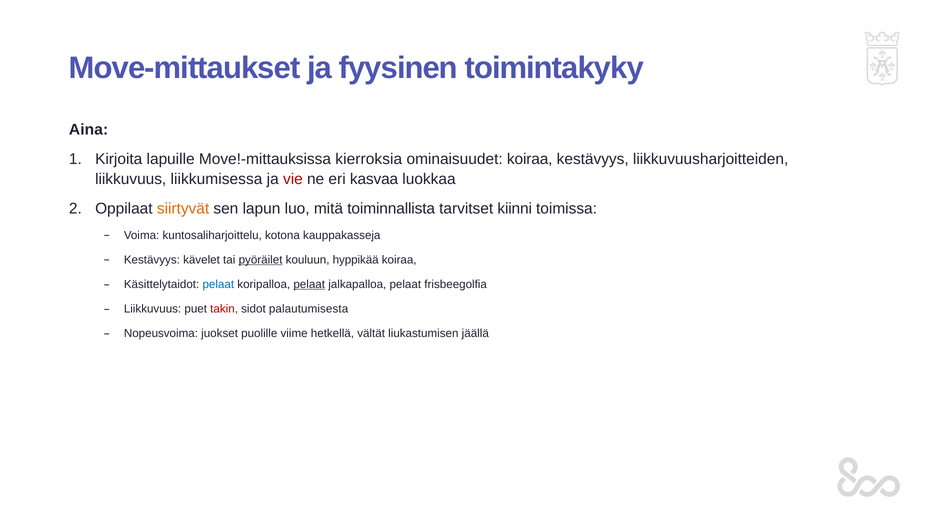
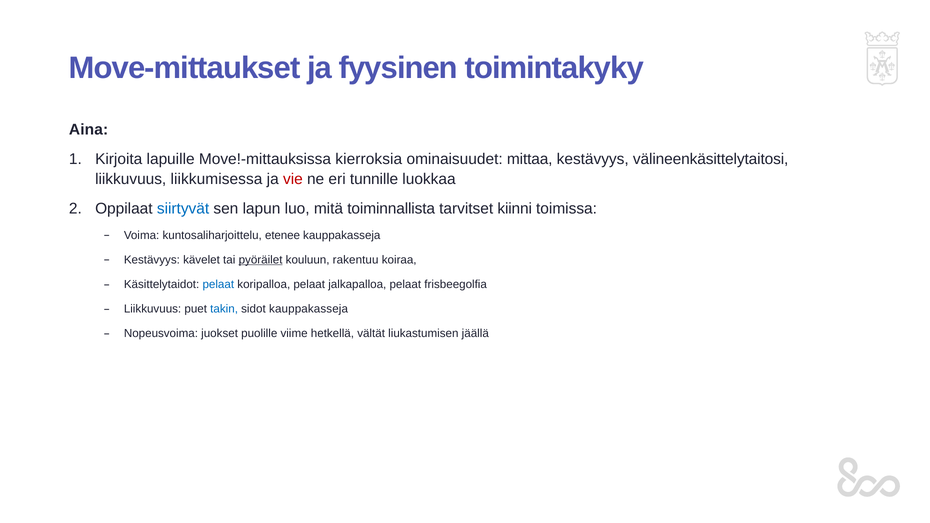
ominaisuudet koiraa: koiraa -> mittaa
liikkuvuusharjoitteiden: liikkuvuusharjoitteiden -> välineenkäsittelytaitosi
kasvaa: kasvaa -> tunnille
siirtyvät colour: orange -> blue
kotona: kotona -> etenee
hyppikää: hyppikää -> rakentuu
pelaat at (309, 284) underline: present -> none
takin colour: red -> blue
sidot palautumisesta: palautumisesta -> kauppakasseja
